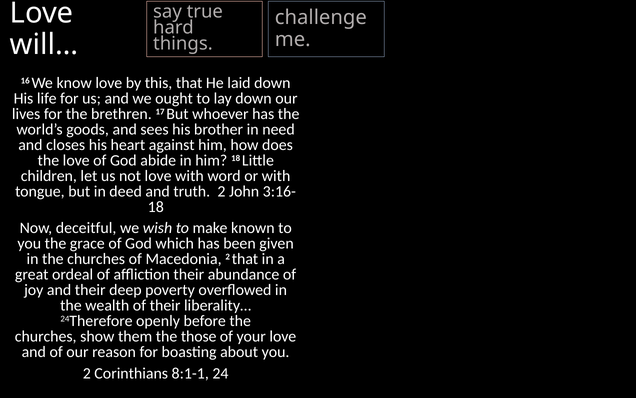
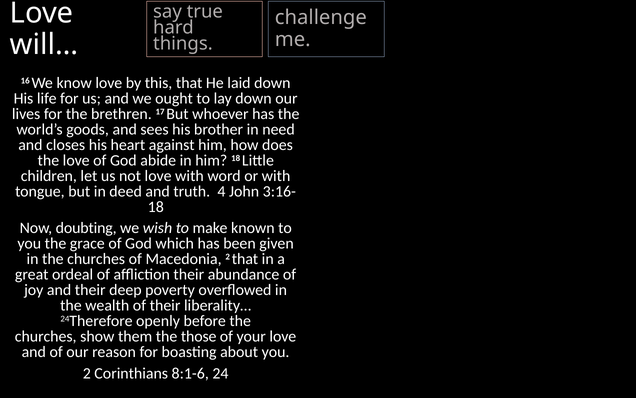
truth 2: 2 -> 4
deceitful: deceitful -> doubting
8:1-1: 8:1-1 -> 8:1-6
